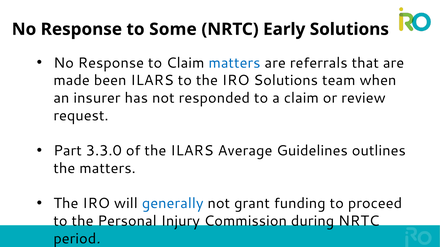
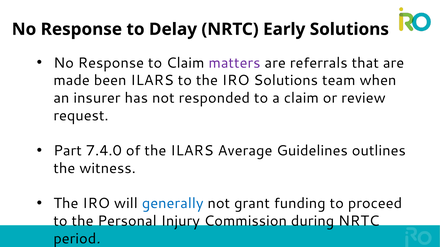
Some: Some -> Delay
matters at (234, 63) colour: blue -> purple
3.3.0: 3.3.0 -> 7.4.0
the matters: matters -> witness
